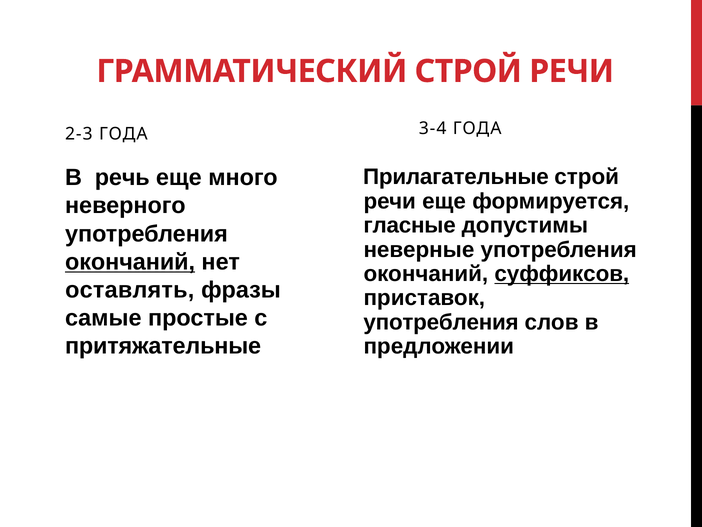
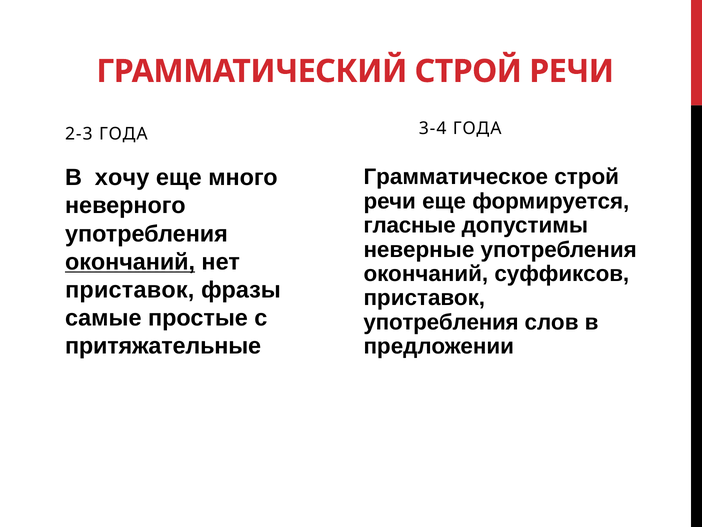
Прилагательные: Прилагательные -> Грамматическое
речь: речь -> хочу
суффиксов underline: present -> none
оставлять at (130, 290): оставлять -> приставок
